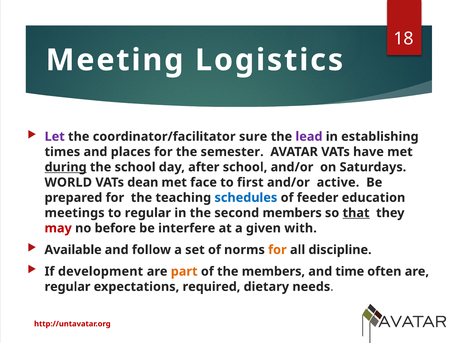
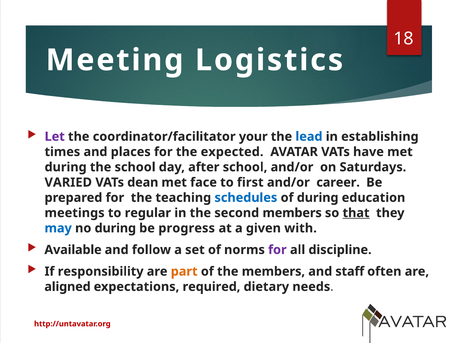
sure: sure -> your
lead colour: purple -> blue
semester: semester -> expected
during at (66, 167) underline: present -> none
WORLD: WORLD -> VARIED
active: active -> career
of feeder: feeder -> during
may colour: red -> blue
no before: before -> during
interfere: interfere -> progress
for at (277, 250) colour: orange -> purple
development: development -> responsibility
time: time -> staff
regular at (68, 287): regular -> aligned
